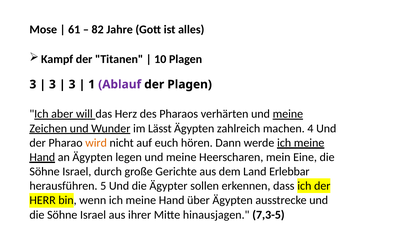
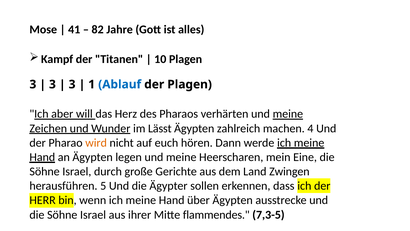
61: 61 -> 41
Ablauf colour: purple -> blue
Erlebbar: Erlebbar -> Zwingen
hinausjagen: hinausjagen -> flammendes
